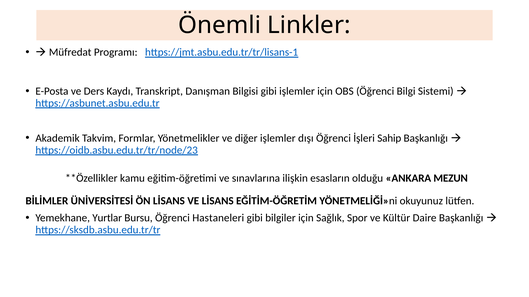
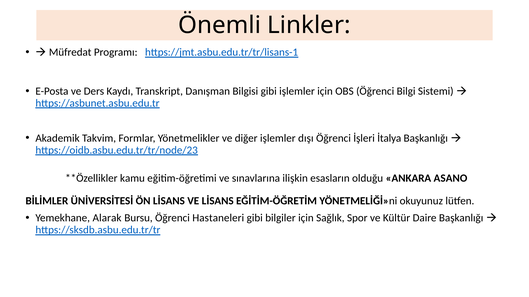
Sahip: Sahip -> İtalya
MEZUN: MEZUN -> ASANO
Yurtlar: Yurtlar -> Alarak
